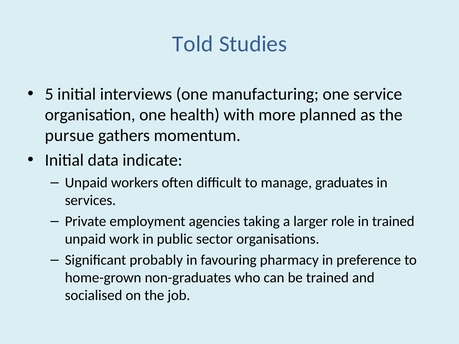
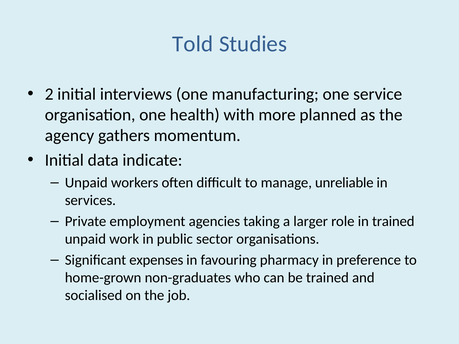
5: 5 -> 2
pursue: pursue -> agency
graduates: graduates -> unreliable
probably: probably -> expenses
